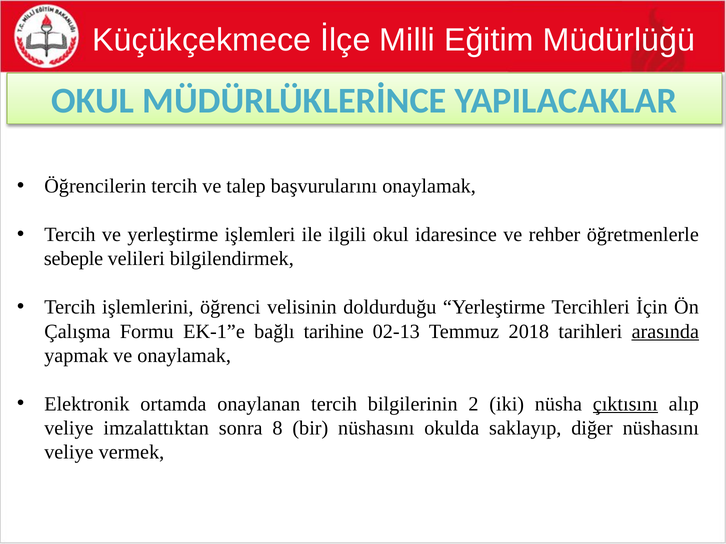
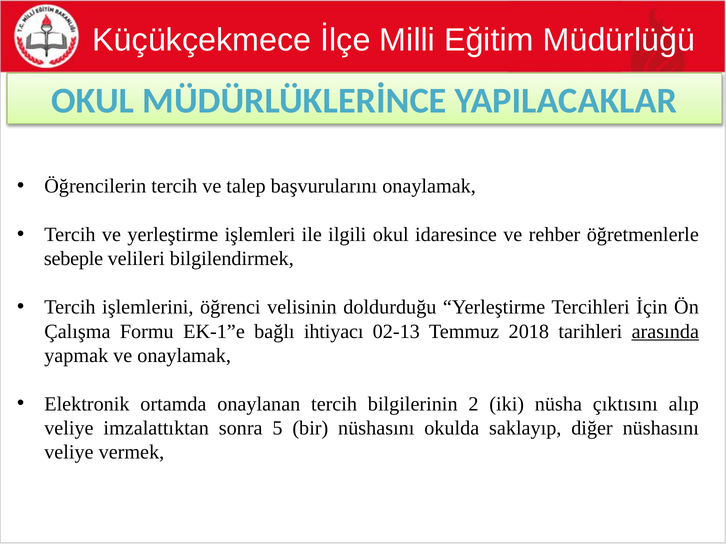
tarihine: tarihine -> ihtiyacı
çıktısını underline: present -> none
8: 8 -> 5
